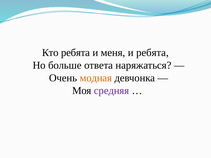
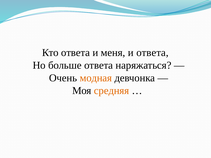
Кто ребята: ребята -> ответа
и ребята: ребята -> ответа
средняя colour: purple -> orange
